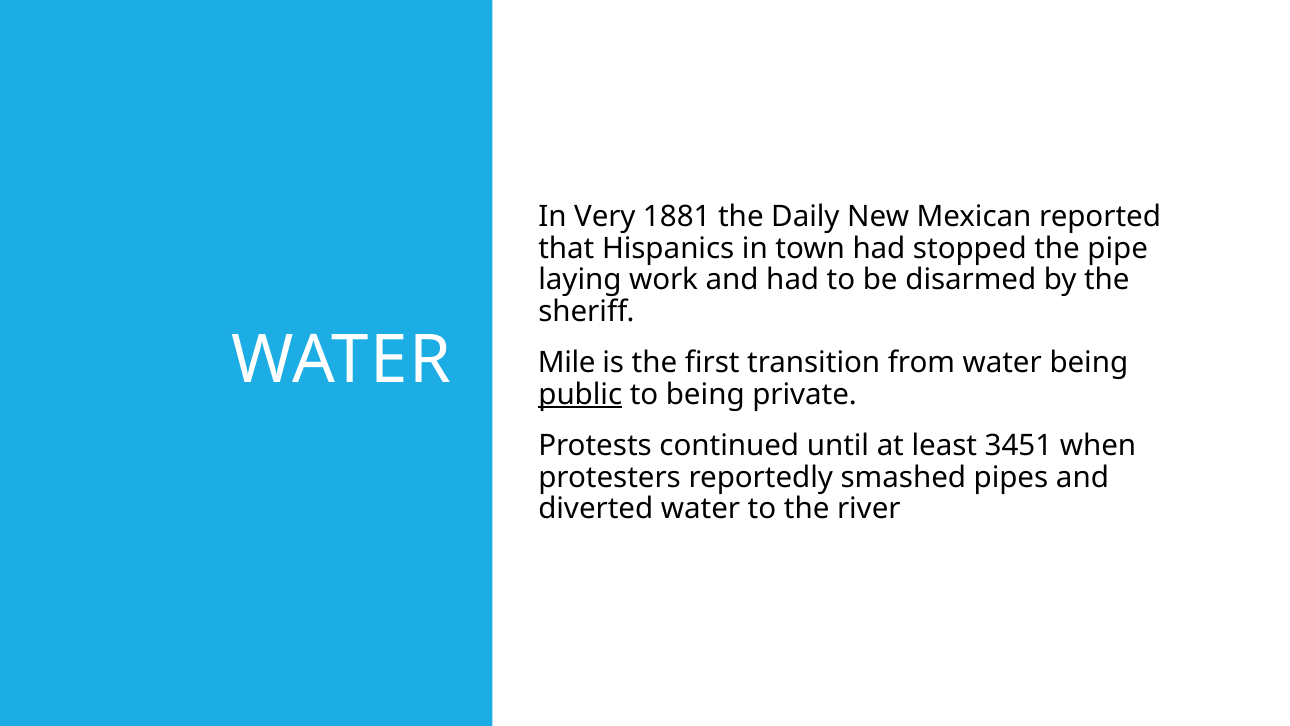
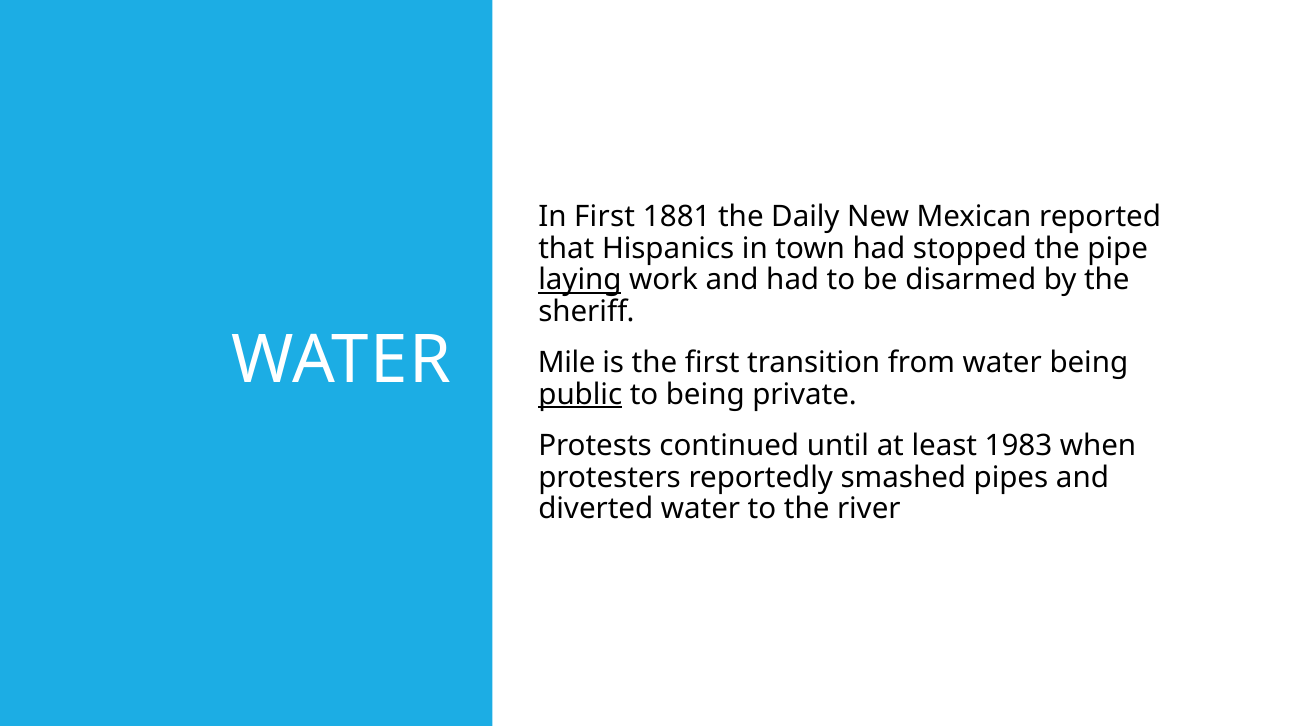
In Very: Very -> First
laying underline: none -> present
3451: 3451 -> 1983
